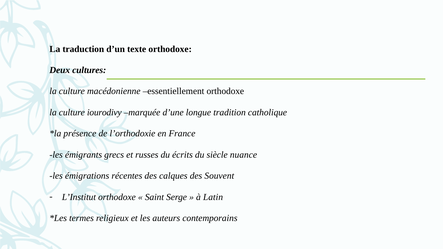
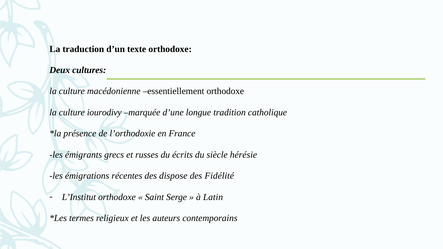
nuance: nuance -> hérésie
calques: calques -> dispose
Souvent: Souvent -> Fidélité
